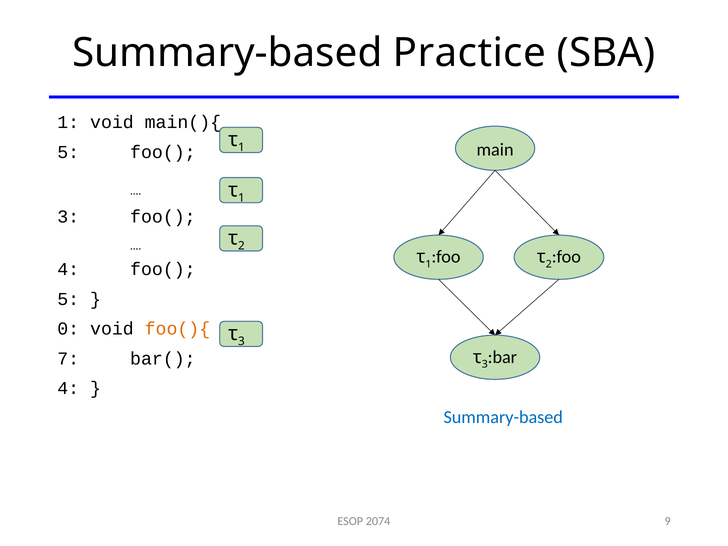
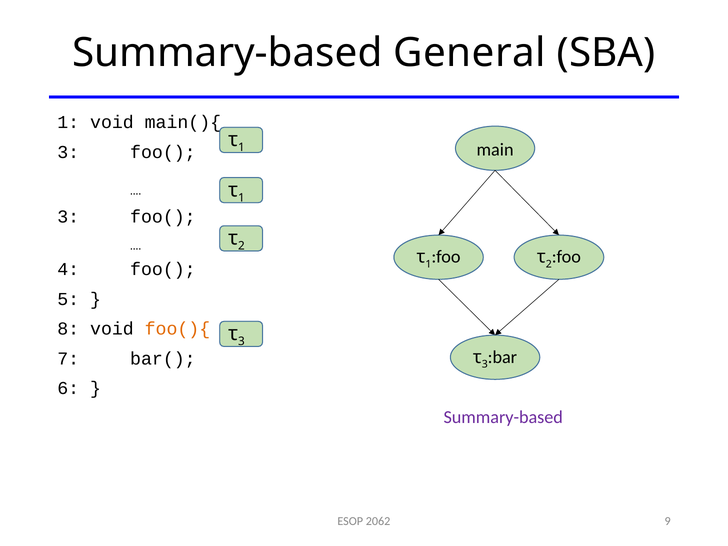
Practice: Practice -> General
5 at (68, 152): 5 -> 3
0: 0 -> 8
4 at (68, 388): 4 -> 6
Summary-based at (503, 417) colour: blue -> purple
2074: 2074 -> 2062
